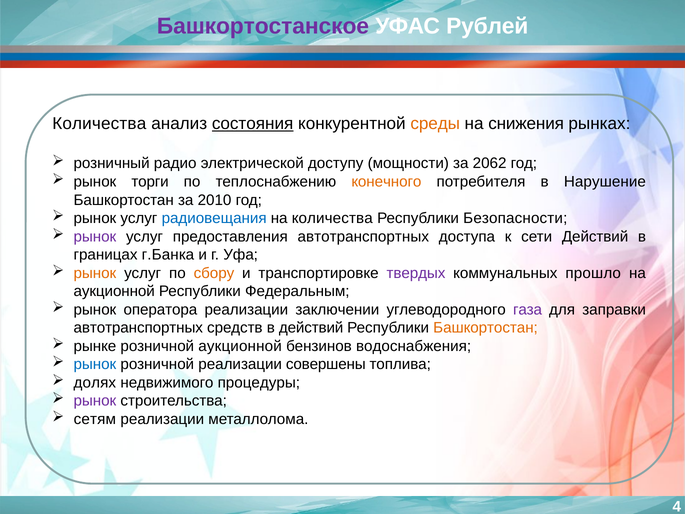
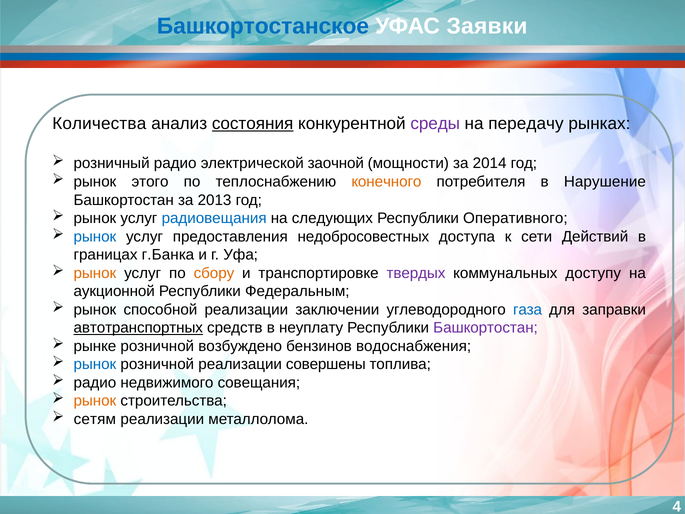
Башкортостанское colour: purple -> blue
Рублей: Рублей -> Заявки
среды colour: orange -> purple
снижения: снижения -> передачу
доступу: доступу -> заочной
2062: 2062 -> 2014
торги: торги -> этого
2010: 2010 -> 2013
на количества: количества -> следующих
Безопасности: Безопасности -> Оперативного
рынок at (95, 236) colour: purple -> blue
предоставления автотранспортных: автотранспортных -> недобросовестных
прошло: прошло -> доступу
оператора: оператора -> способной
газа colour: purple -> blue
автотранспортных at (138, 328) underline: none -> present
в действий: действий -> неуплату
Башкортостан at (486, 328) colour: orange -> purple
розничной аукционной: аукционной -> возбуждено
долях at (95, 382): долях -> радио
процедуры: процедуры -> совещания
рынок at (95, 401) colour: purple -> orange
